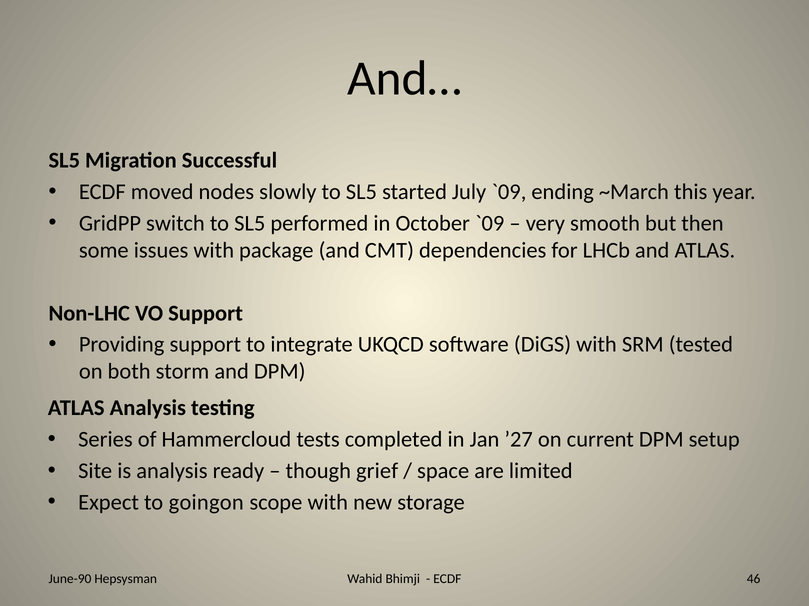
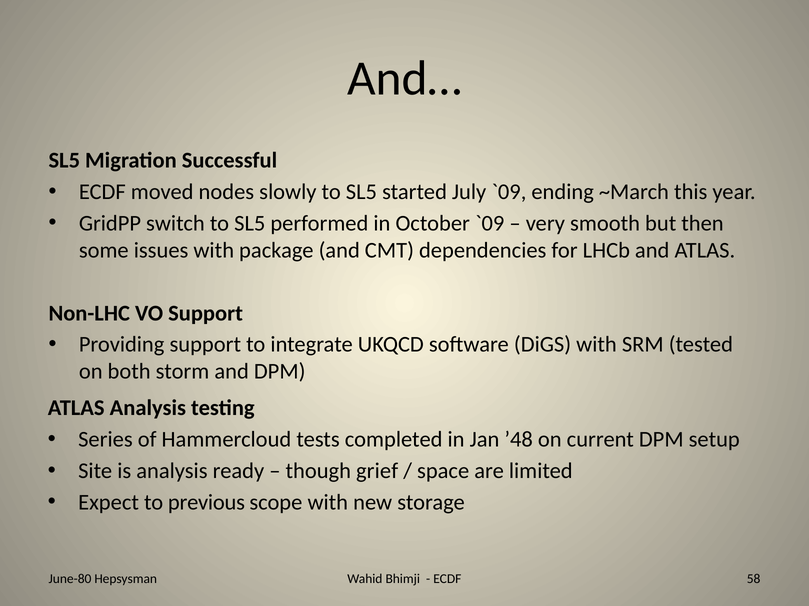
’27: ’27 -> ’48
goingon: goingon -> previous
June-90: June-90 -> June-80
46: 46 -> 58
